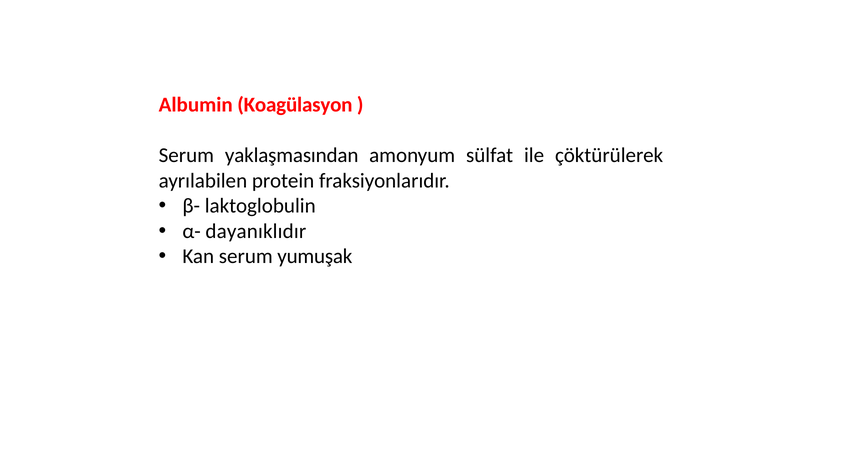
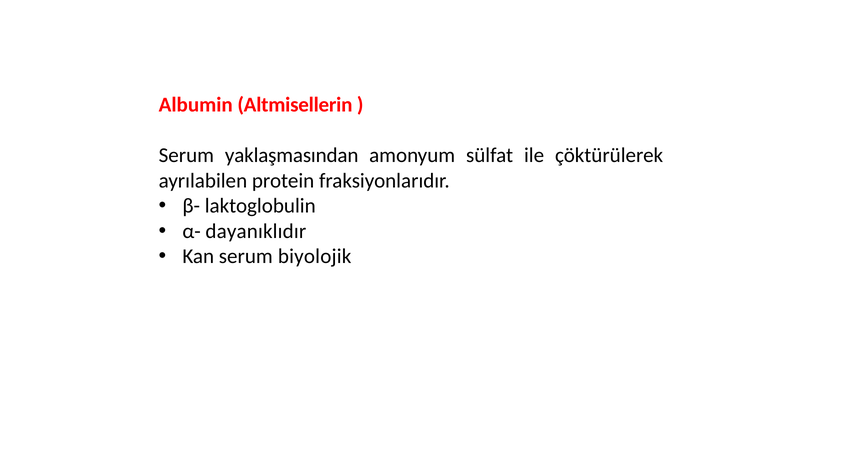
Koagülasyon: Koagülasyon -> Altmisellerin
yumuşak: yumuşak -> biyolojik
